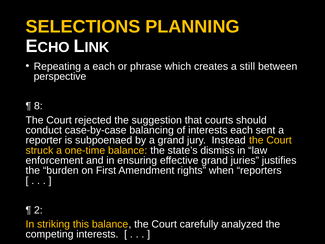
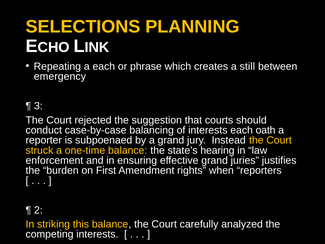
perspective: perspective -> emergency
8: 8 -> 3
sent: sent -> oath
dismiss: dismiss -> hearing
